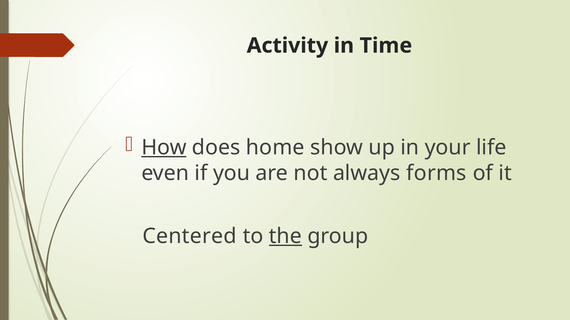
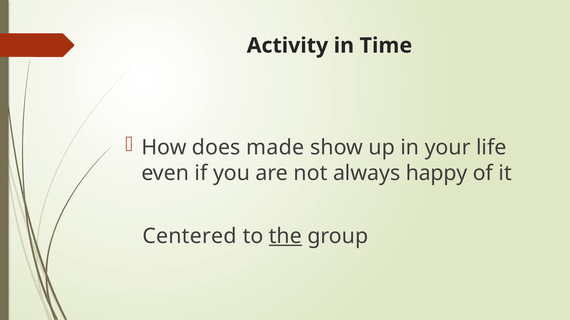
How underline: present -> none
home: home -> made
forms: forms -> happy
